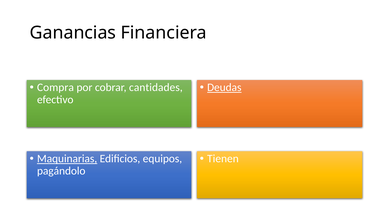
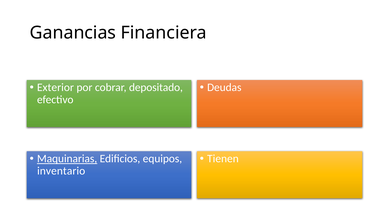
Compra: Compra -> Exterior
cantidades: cantidades -> depositado
Deudas underline: present -> none
pagándolo: pagándolo -> inventario
